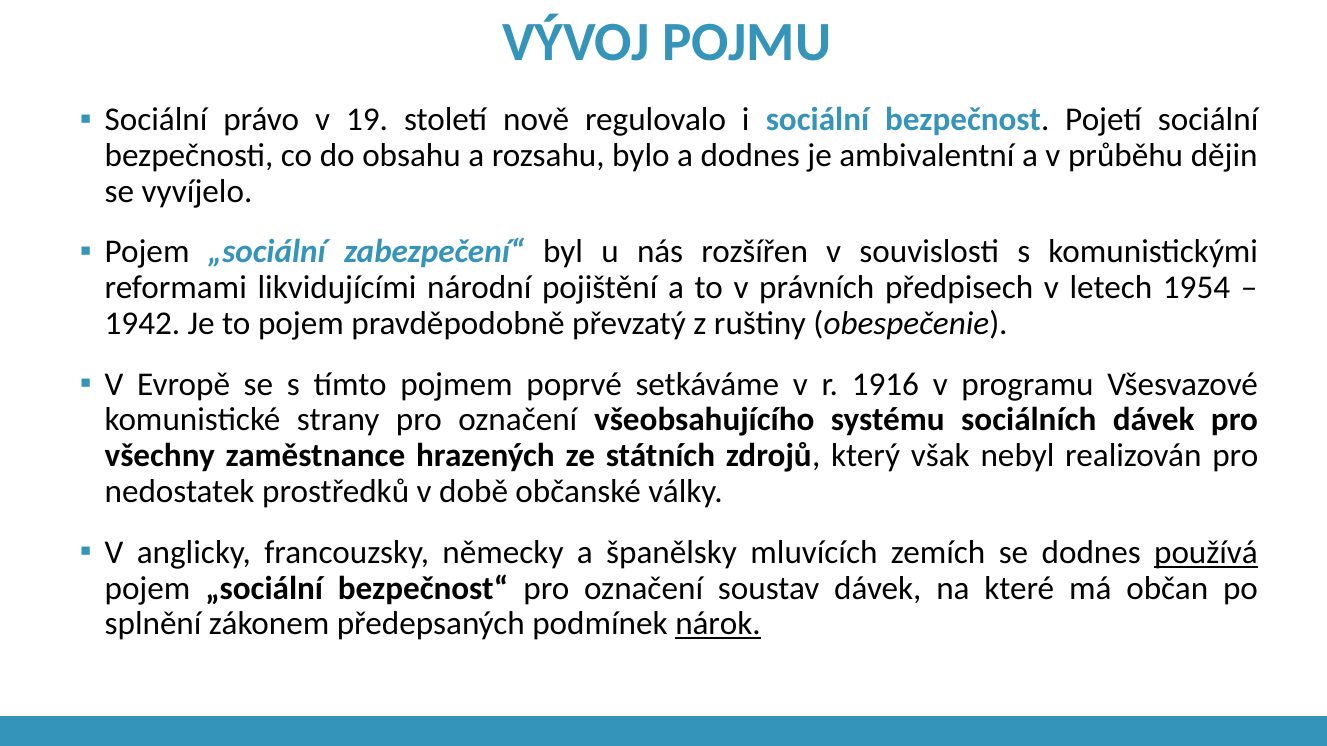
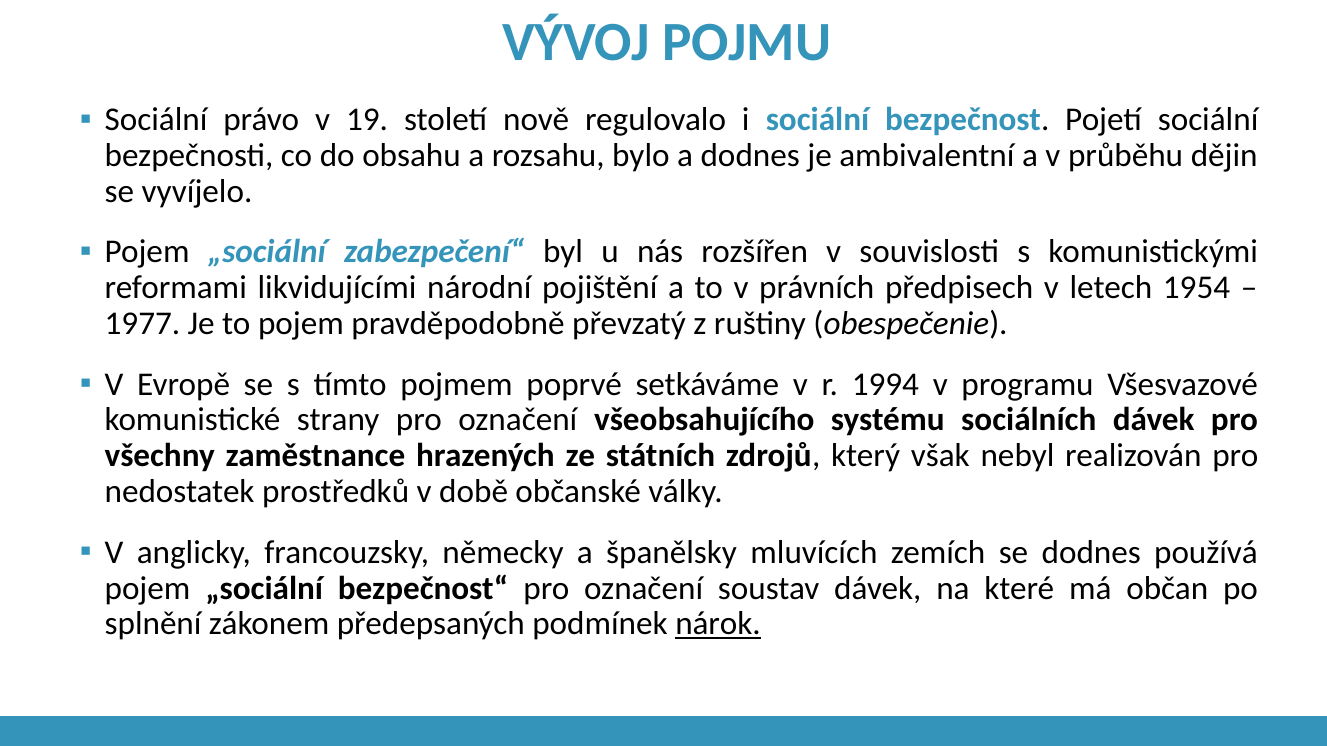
1942: 1942 -> 1977
1916: 1916 -> 1994
používá underline: present -> none
